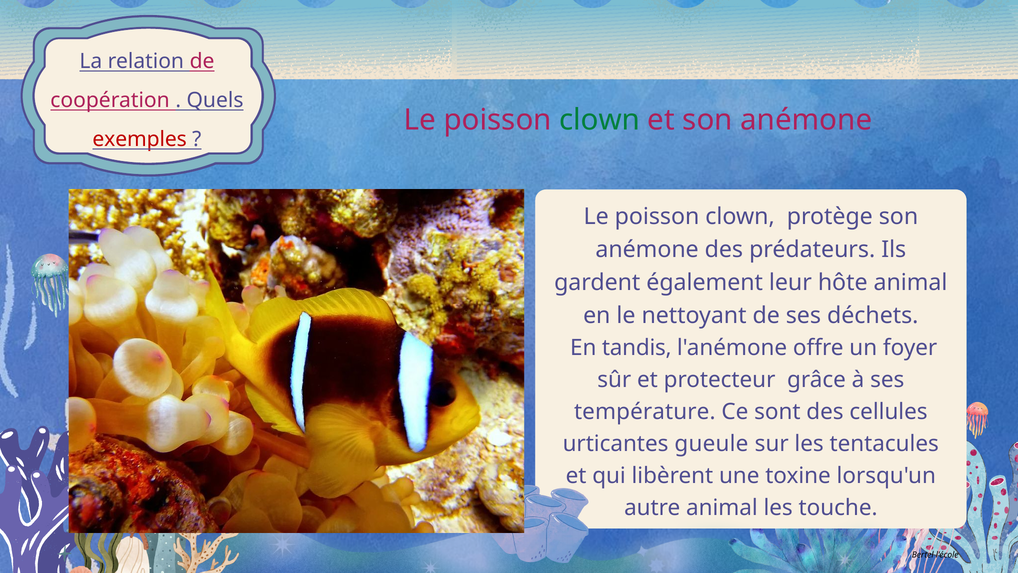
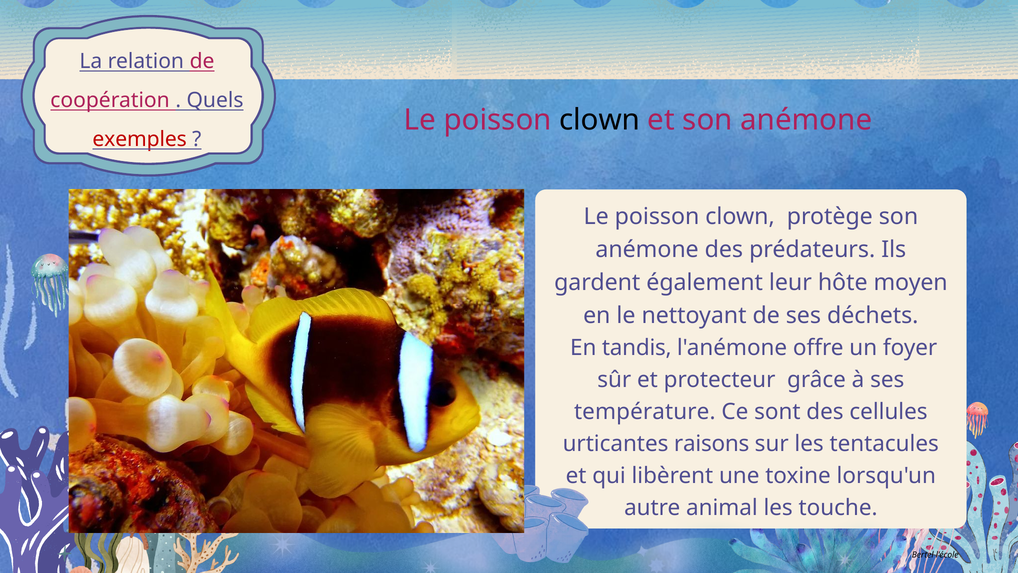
clown at (600, 120) colour: green -> black
hôte animal: animal -> moyen
gueule: gueule -> raisons
